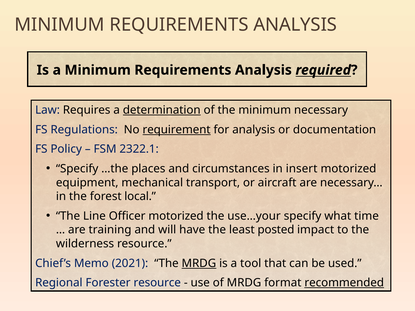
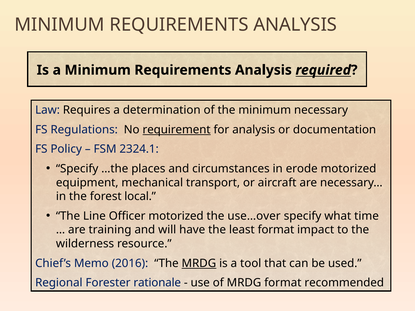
determination underline: present -> none
2322.1: 2322.1 -> 2324.1
insert: insert -> erode
use…your: use…your -> use…over
least posted: posted -> format
2021: 2021 -> 2016
Forester resource: resource -> rationale
recommended underline: present -> none
